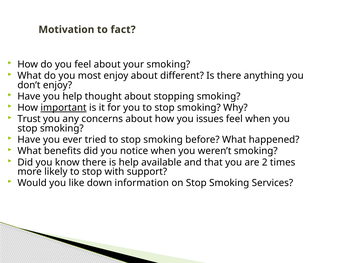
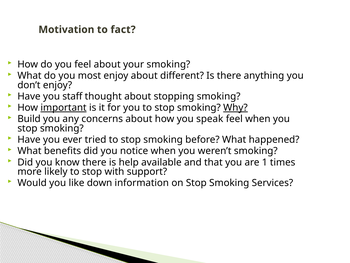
you help: help -> staff
Why underline: none -> present
Trust: Trust -> Build
issues: issues -> speak
2: 2 -> 1
